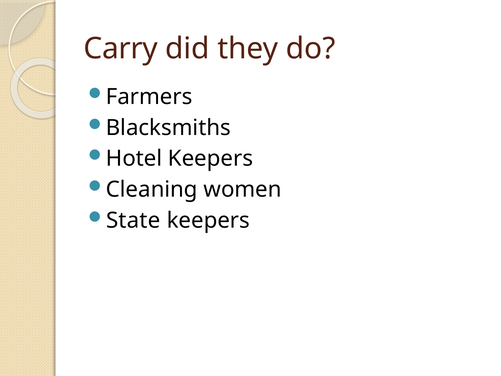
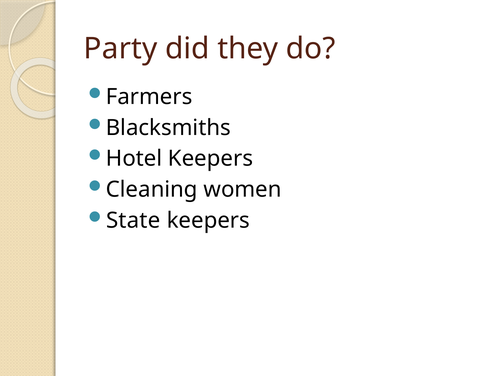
Carry: Carry -> Party
